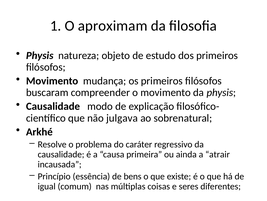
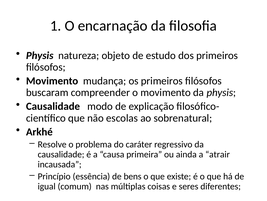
aproximam: aproximam -> encarnação
julgava: julgava -> escolas
